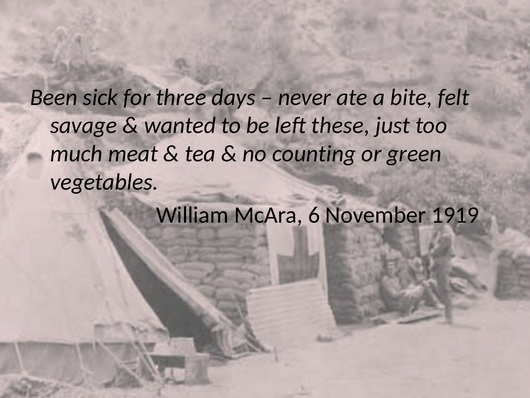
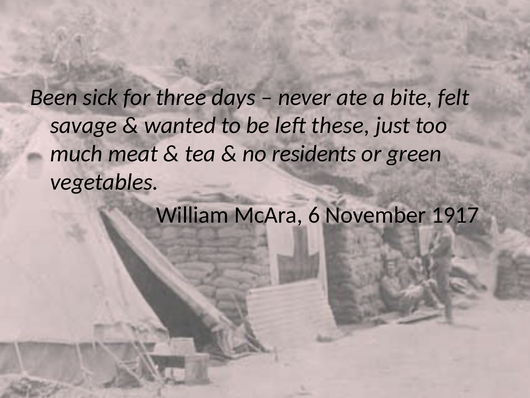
counting: counting -> residents
1919: 1919 -> 1917
